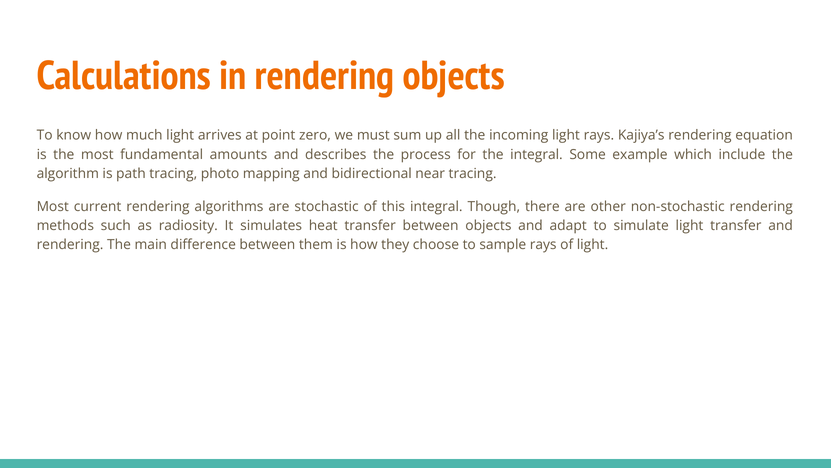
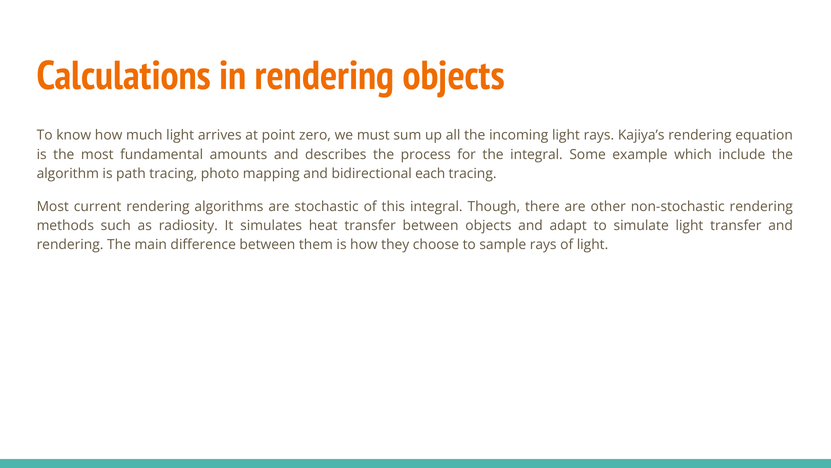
near: near -> each
